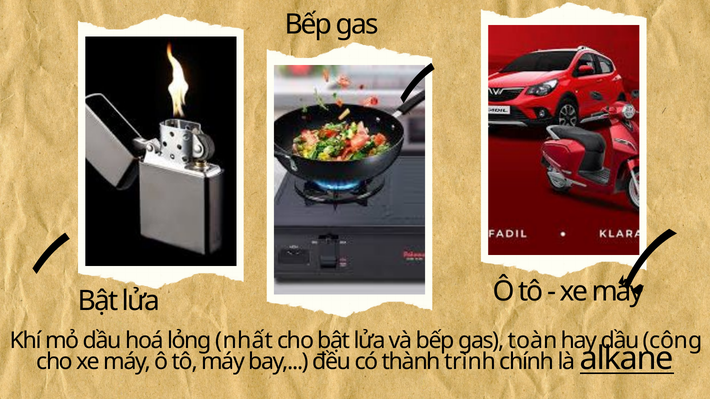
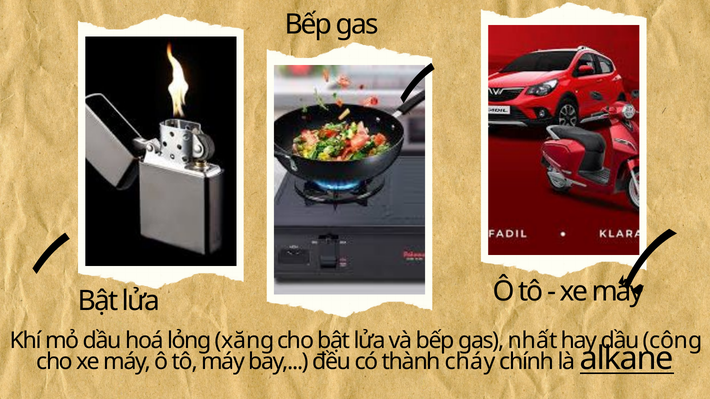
nhất: nhất -> xăng
toàn: toàn -> nhất
trình: trình -> cháy
